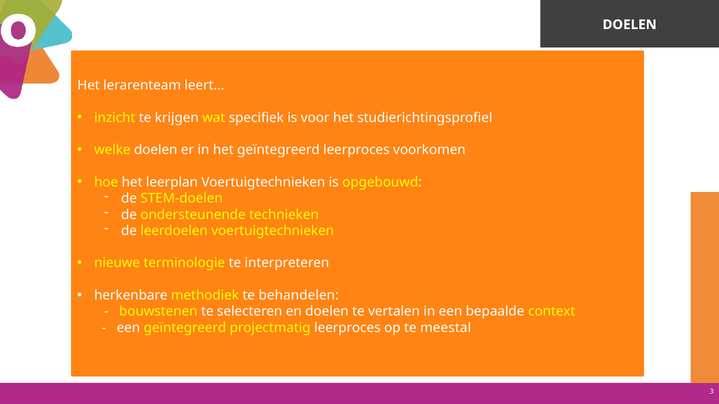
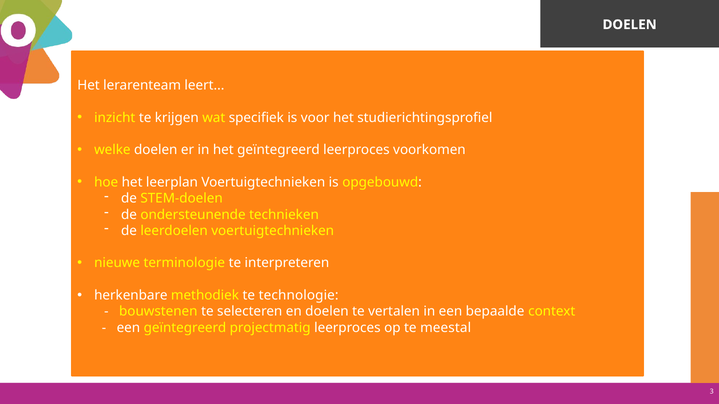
behandelen: behandelen -> technologie
